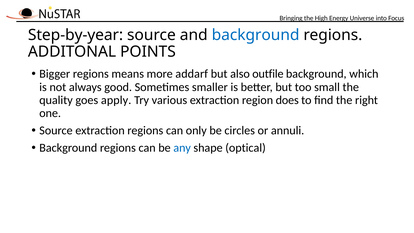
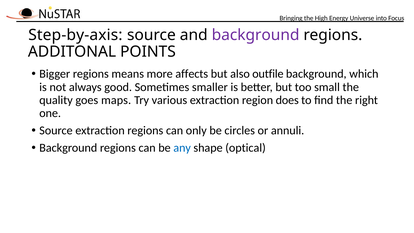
Step-by-year: Step-by-year -> Step-by-axis
background at (256, 35) colour: blue -> purple
addarf: addarf -> affects
apply: apply -> maps
